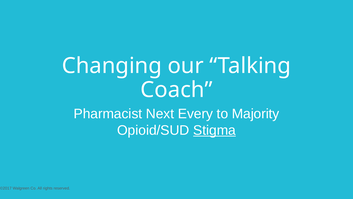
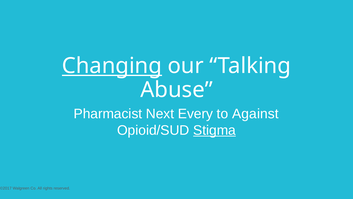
Changing underline: none -> present
Coach: Coach -> Abuse
Majority: Majority -> Against
